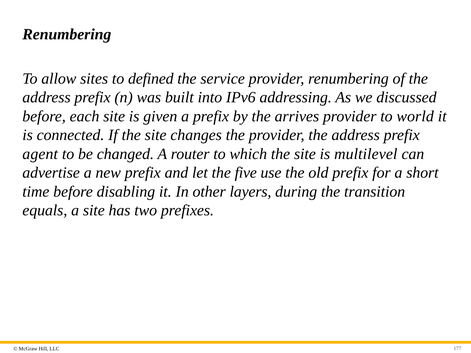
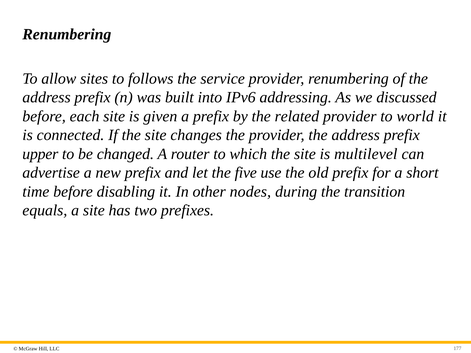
defined: defined -> follows
arrives: arrives -> related
agent: agent -> upper
layers: layers -> nodes
